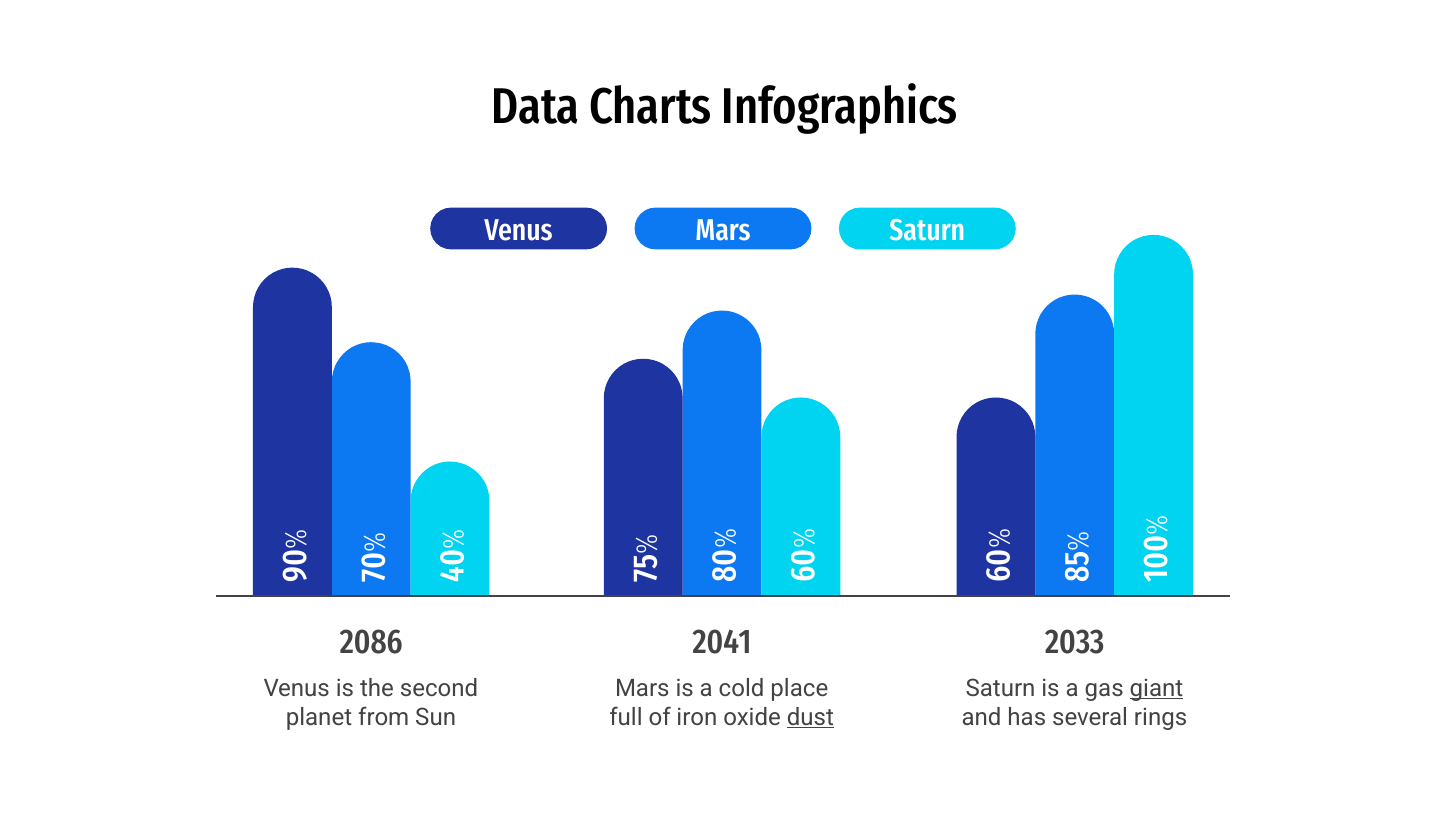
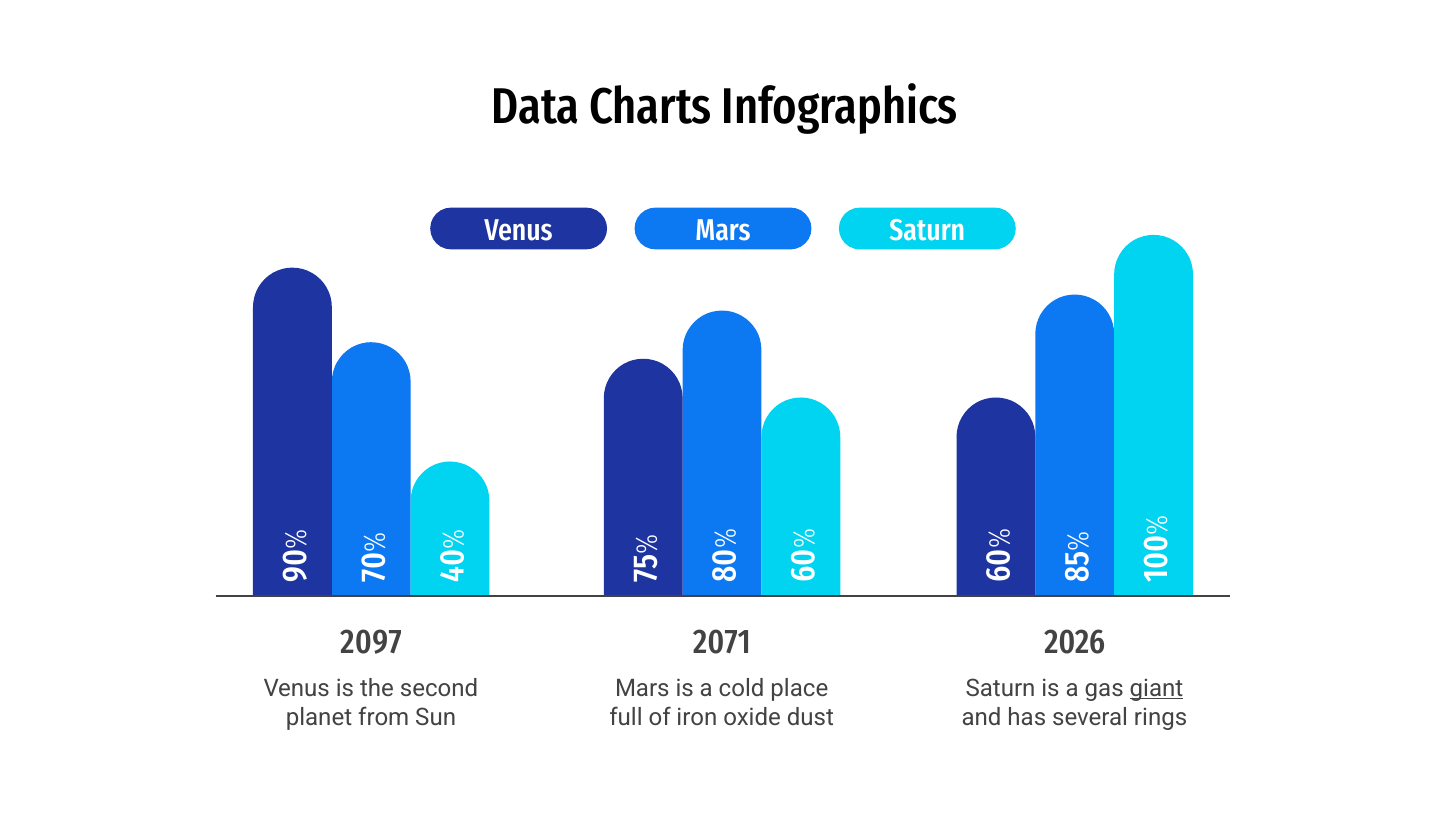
2086: 2086 -> 2097
2041: 2041 -> 2071
2033: 2033 -> 2026
dust underline: present -> none
